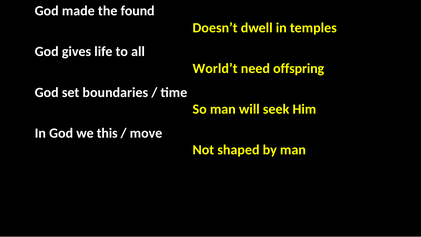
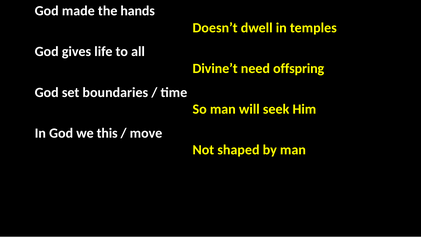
found: found -> hands
World’t: World’t -> Divine’t
